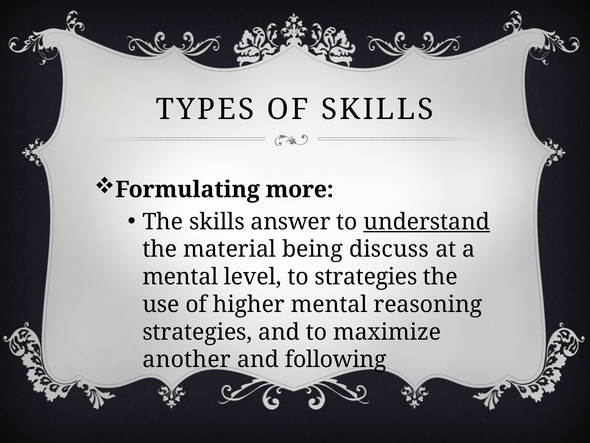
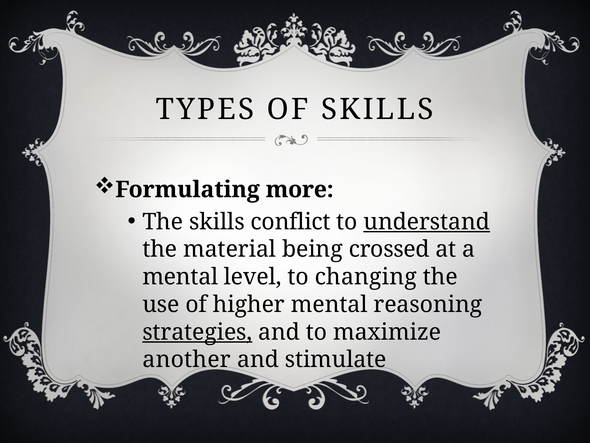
answer: answer -> conflict
discuss: discuss -> crossed
to strategies: strategies -> changing
strategies at (197, 332) underline: none -> present
following: following -> stimulate
